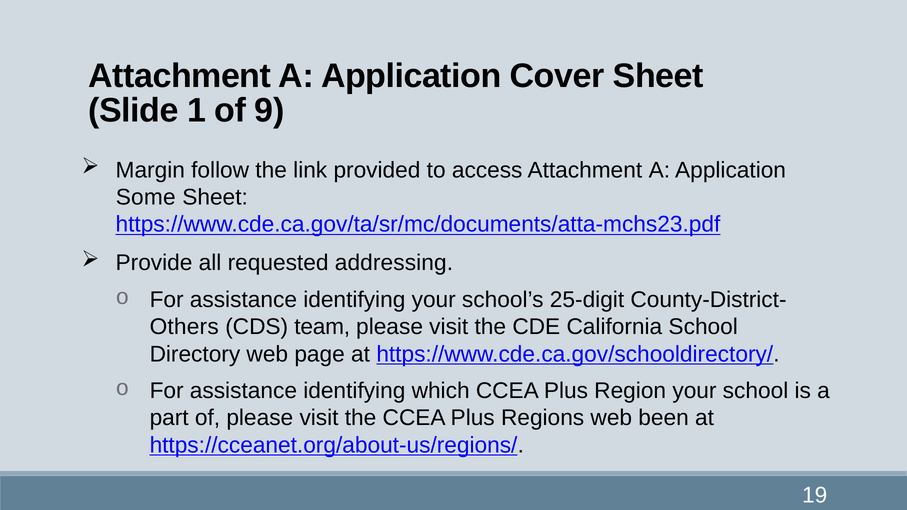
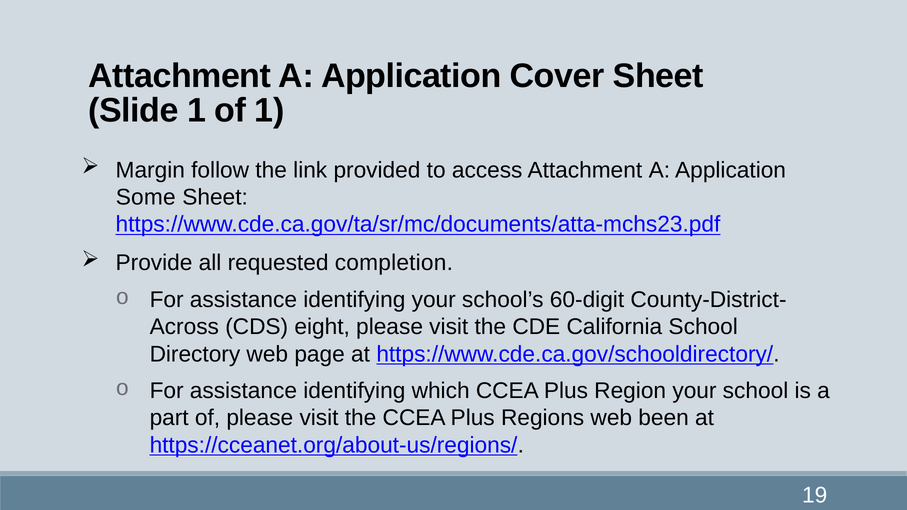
of 9: 9 -> 1
addressing: addressing -> completion
25-digit: 25-digit -> 60-digit
Others: Others -> Across
team: team -> eight
